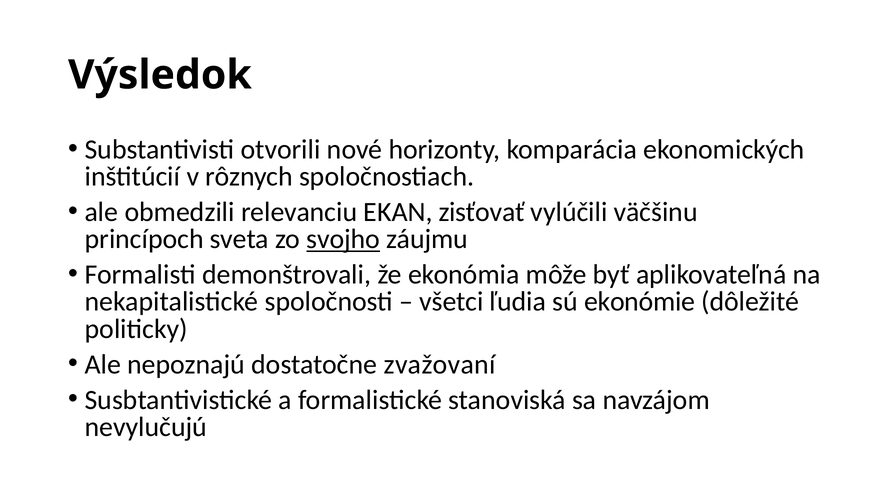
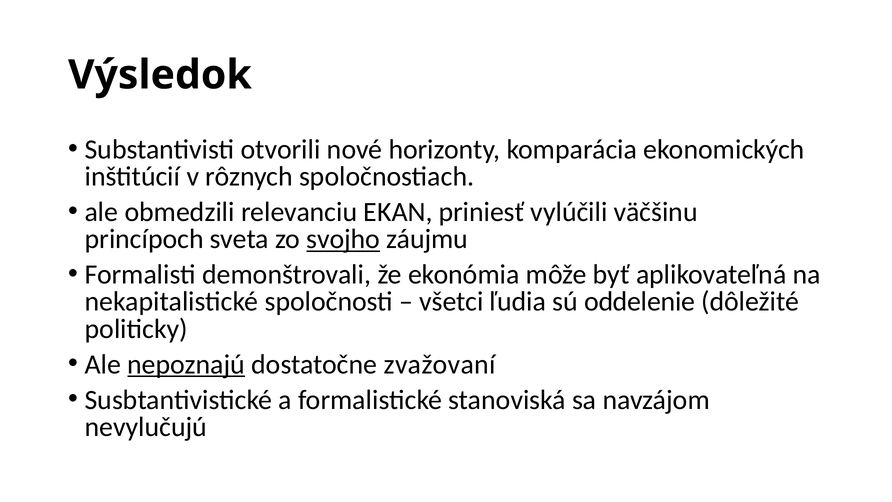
zisťovať: zisťovať -> priniesť
ekonómie: ekonómie -> oddelenie
nepoznajú underline: none -> present
